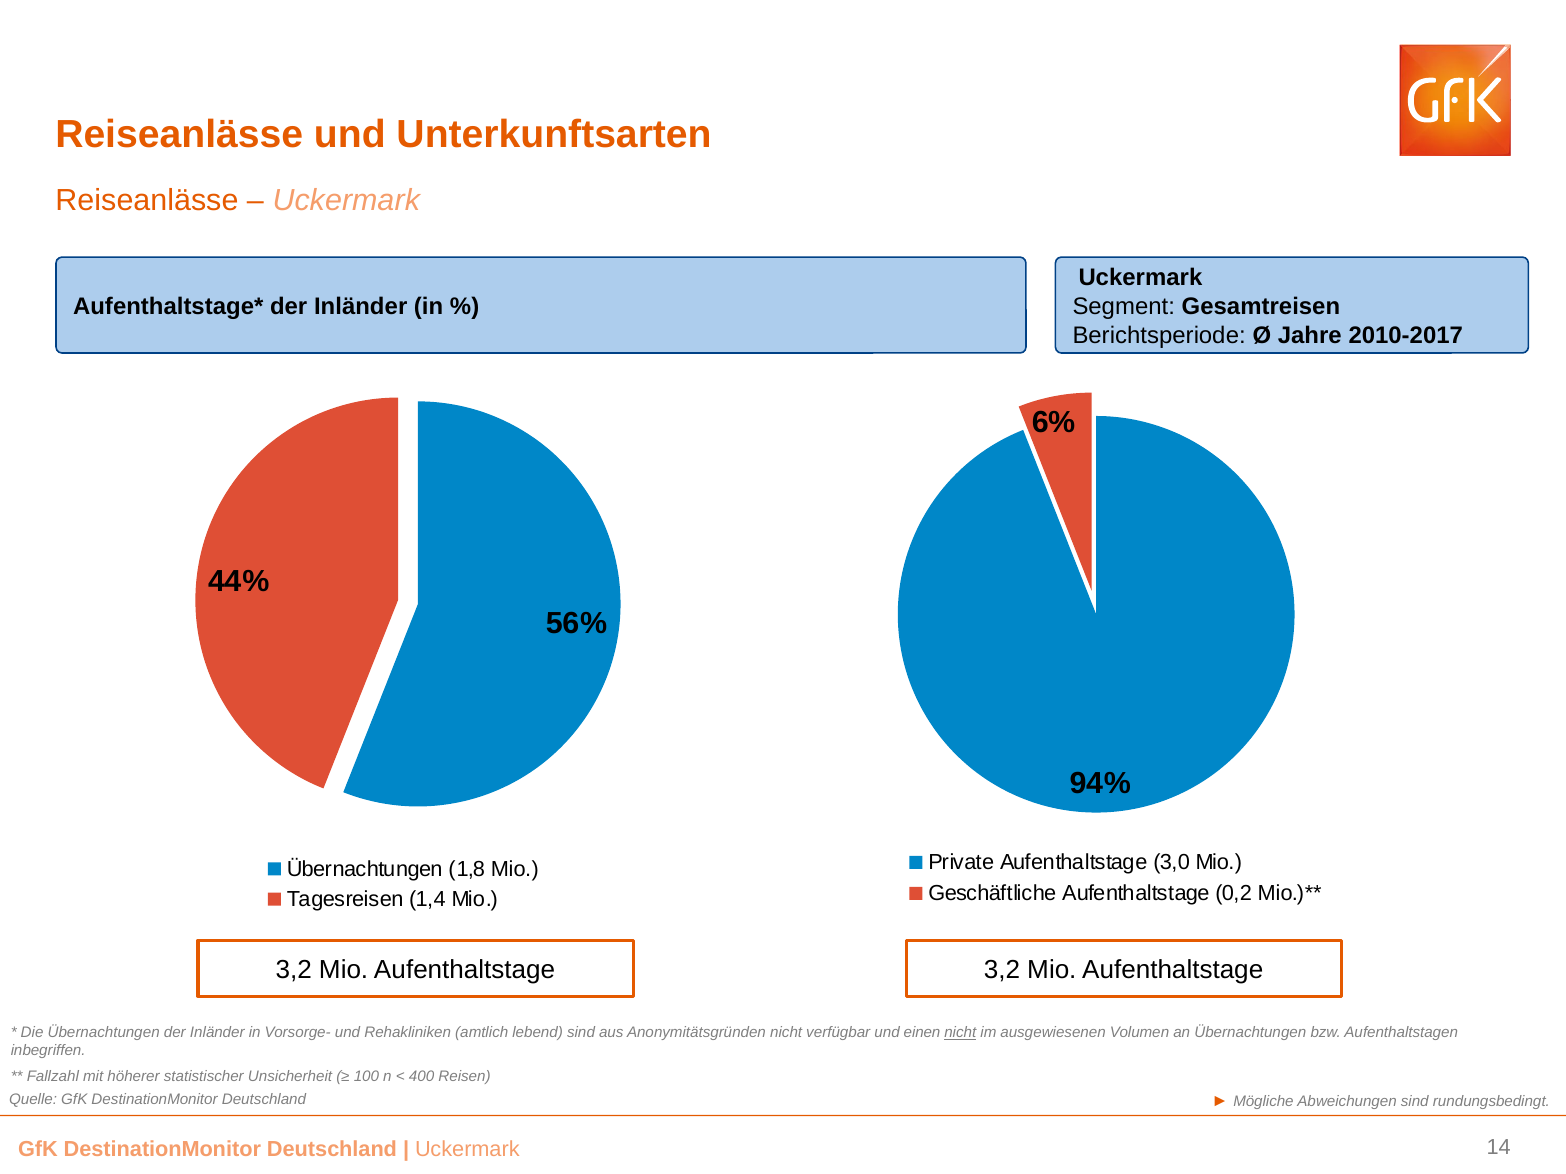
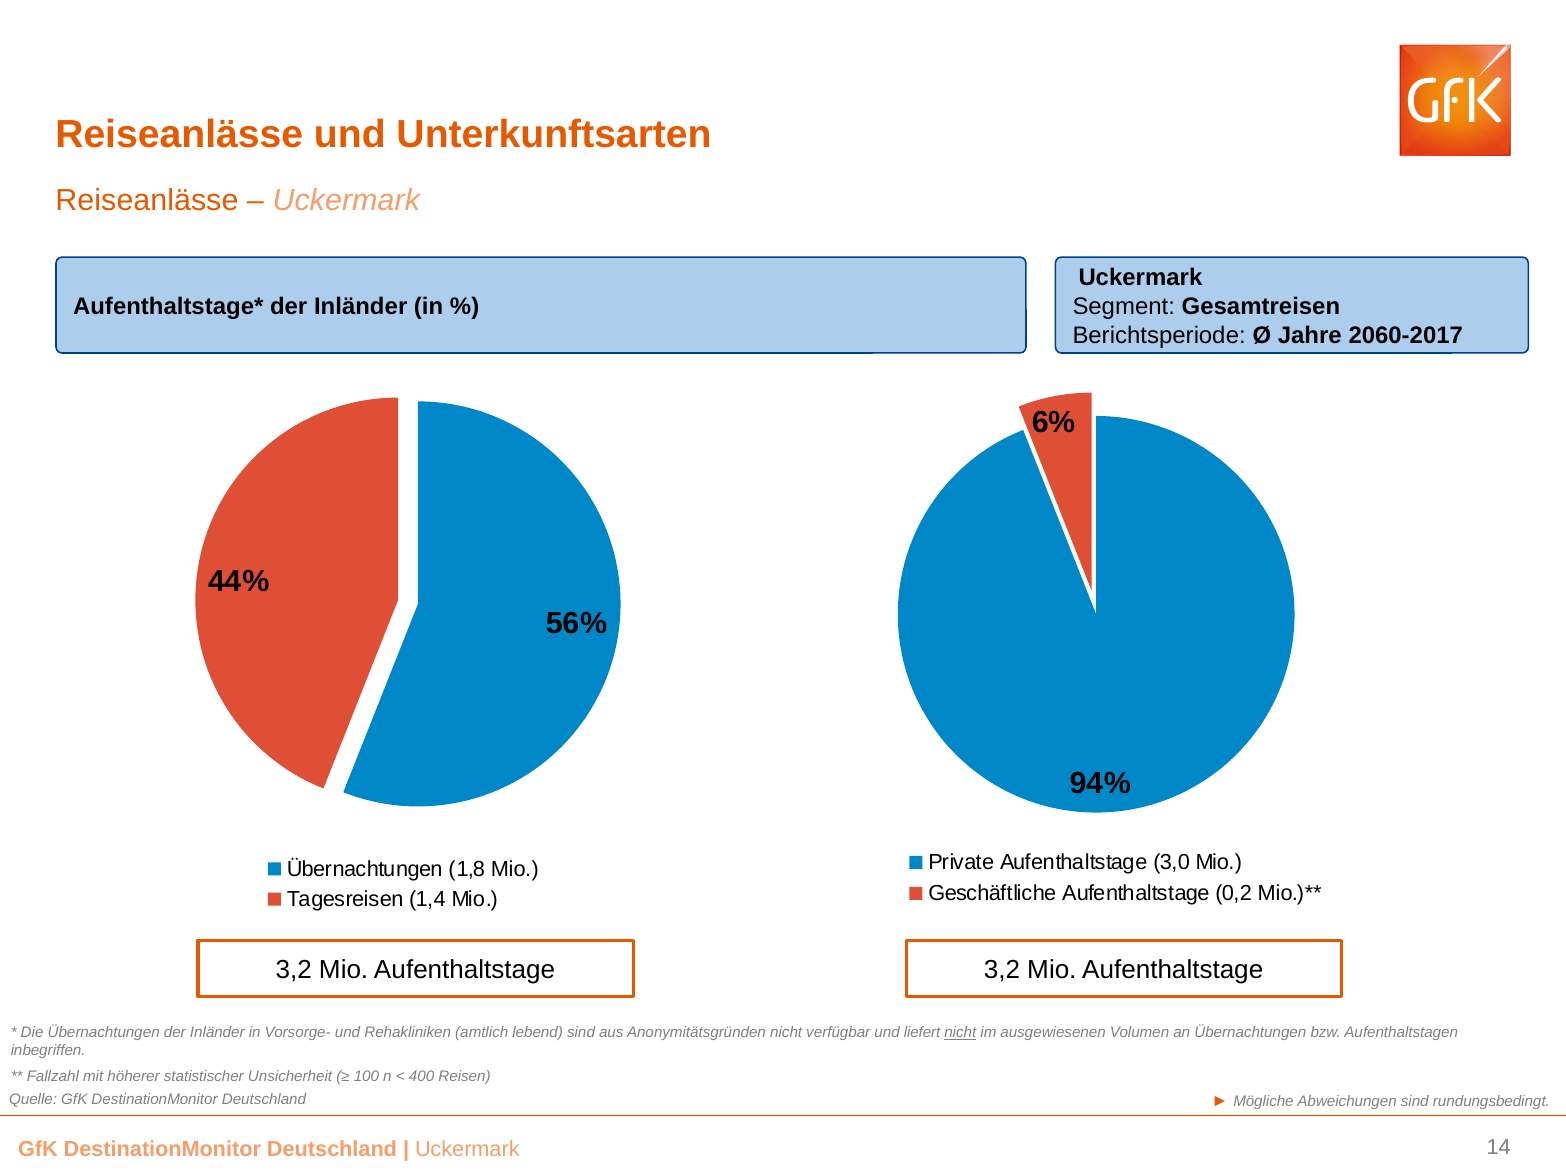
2010-2017: 2010-2017 -> 2060-2017
einen: einen -> liefert
